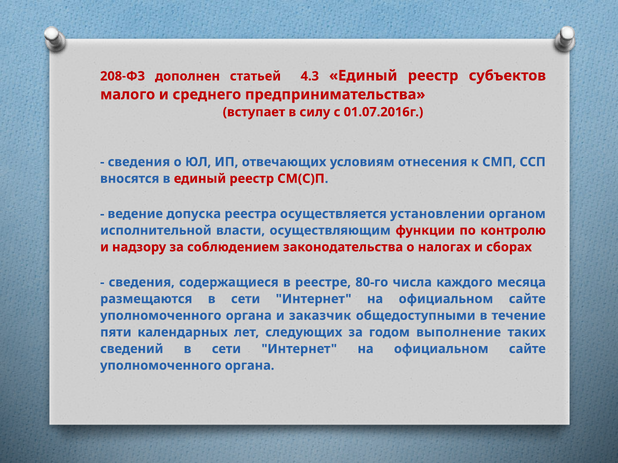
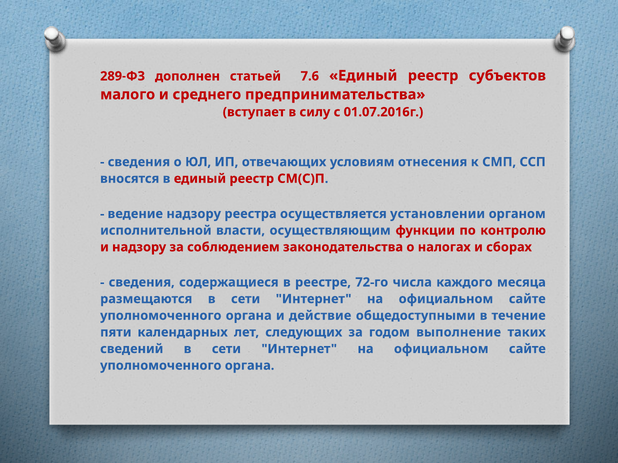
208-ФЗ: 208-ФЗ -> 289-ФЗ
4.3: 4.3 -> 7.6
ведение допуска: допуска -> надзору
80-го: 80-го -> 72-го
заказчик: заказчик -> действие
